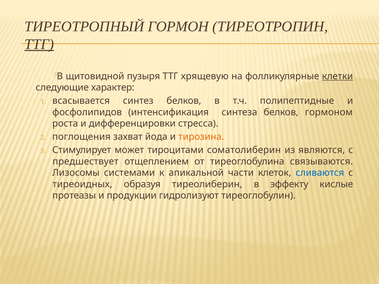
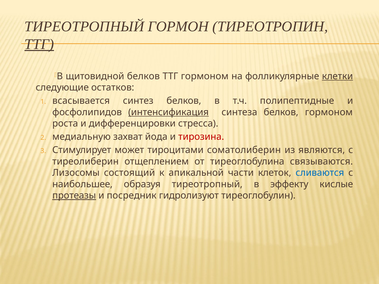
щитовидной пузыря: пузыря -> белков
ТТГ хрящевую: хрящевую -> гормоном
характер: характер -> остатков
интенсификация underline: none -> present
поглощения: поглощения -> медиальную
тирозина colour: orange -> red
предшествует: предшествует -> тиреолиберин
системами: системами -> состоящий
тиреоидных: тиреоидных -> наибольшее
образуя тиреолиберин: тиреолиберин -> тиреотропный
протеазы underline: none -> present
продукции: продукции -> посредник
